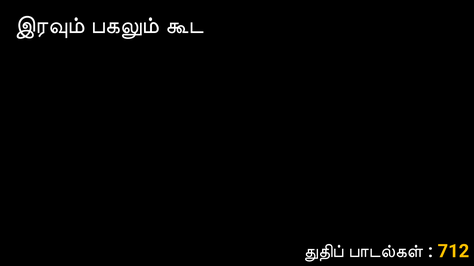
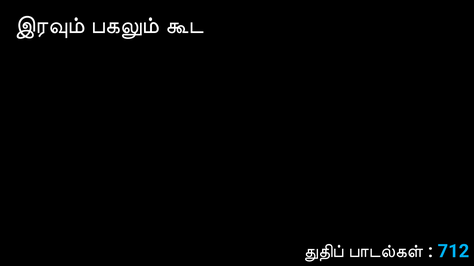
712 colour: yellow -> light blue
